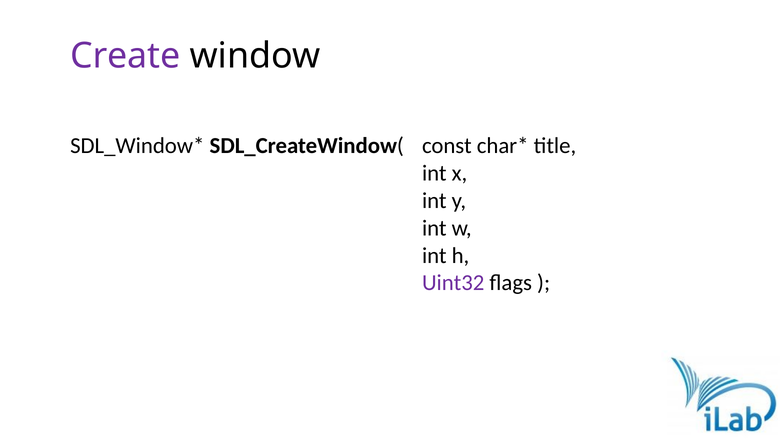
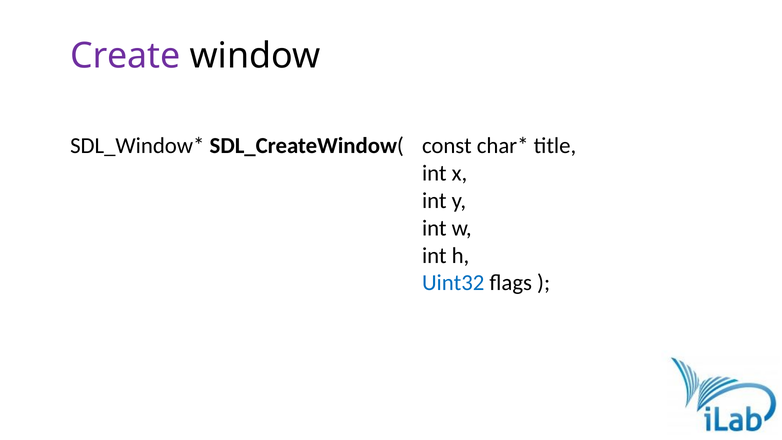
Uint32 colour: purple -> blue
